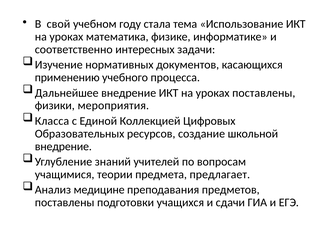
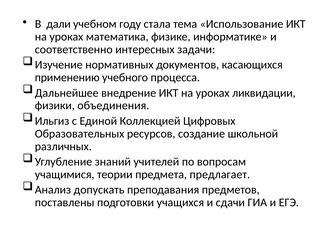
свой: свой -> дали
уроках поставлены: поставлены -> ликвидации
мероприятия: мероприятия -> объединения
Класса: Класса -> Ильгиз
внедрение at (63, 147): внедрение -> различных
медицине: медицине -> допускать
